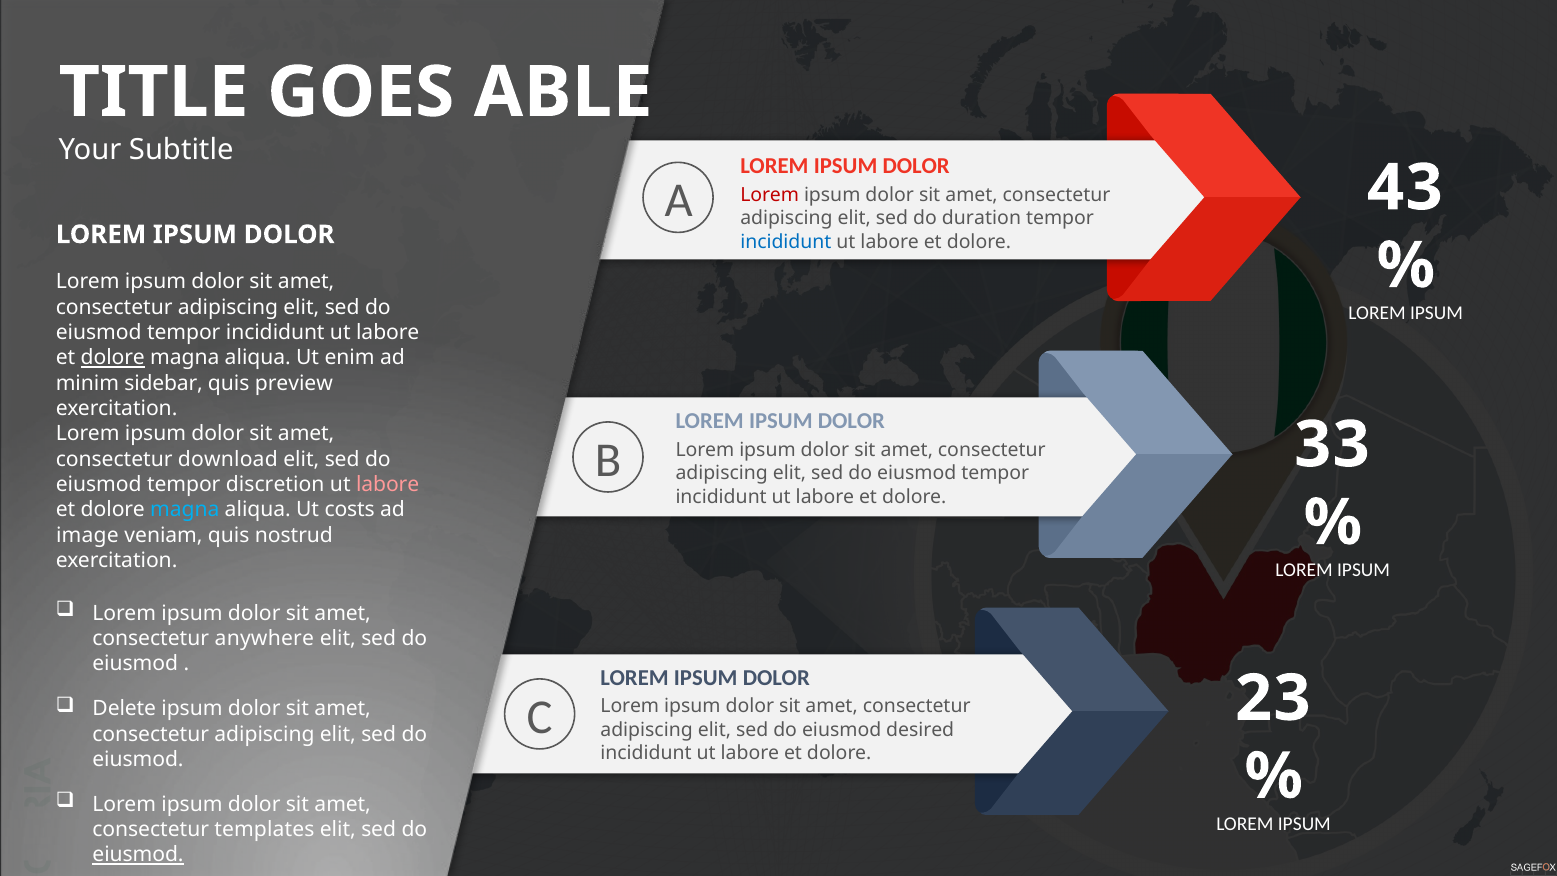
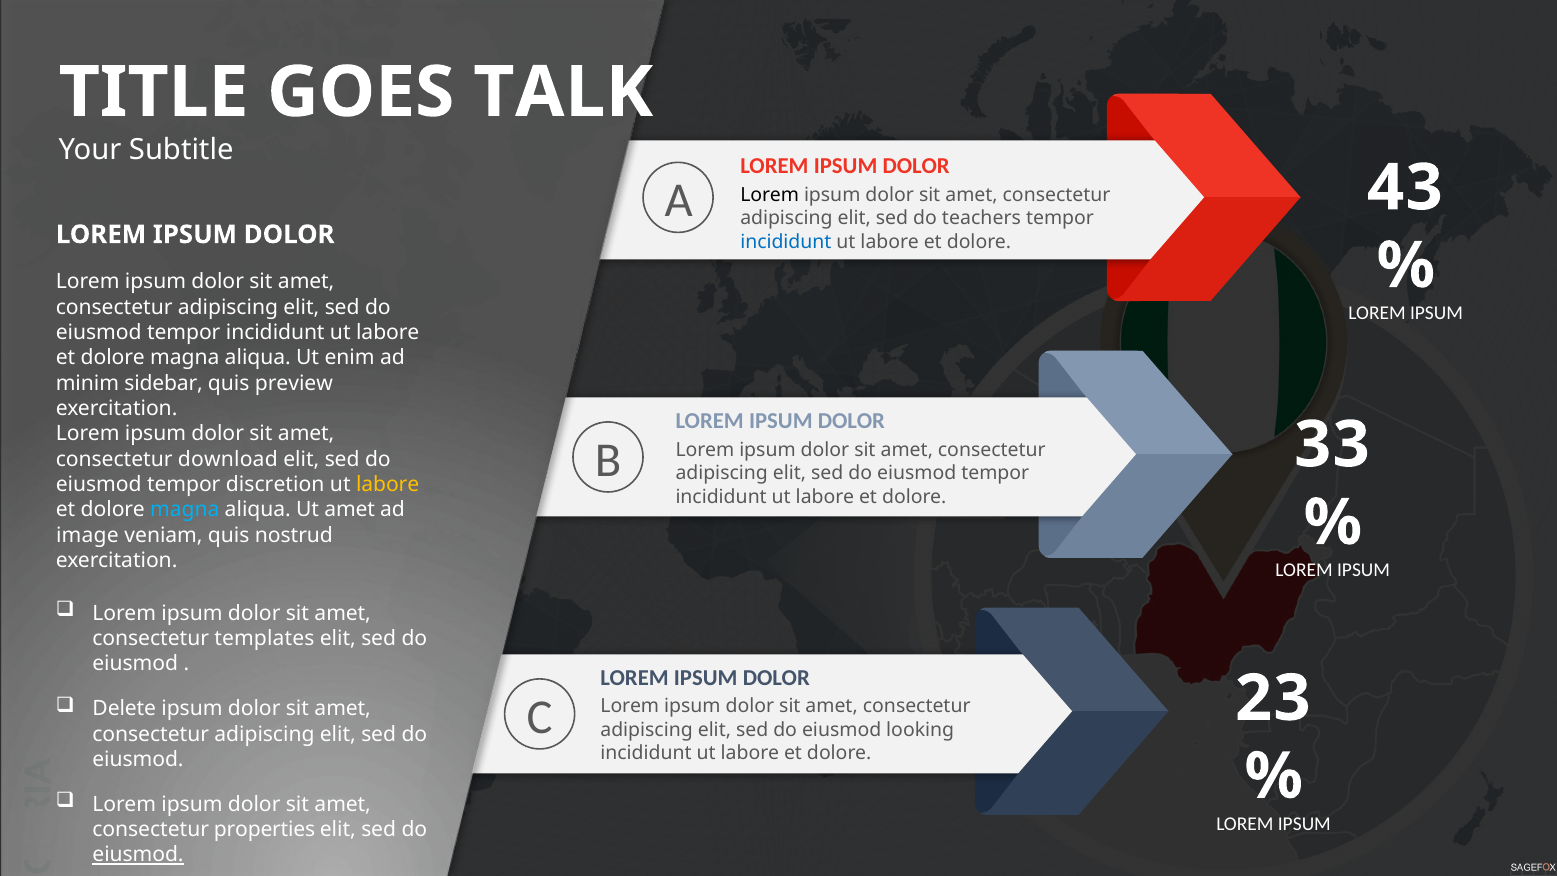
ABLE: ABLE -> TALK
Lorem at (770, 195) colour: red -> black
duration: duration -> teachers
dolore at (113, 358) underline: present -> none
labore at (388, 485) colour: pink -> yellow
Ut costs: costs -> amet
anywhere: anywhere -> templates
desired: desired -> looking
templates: templates -> properties
